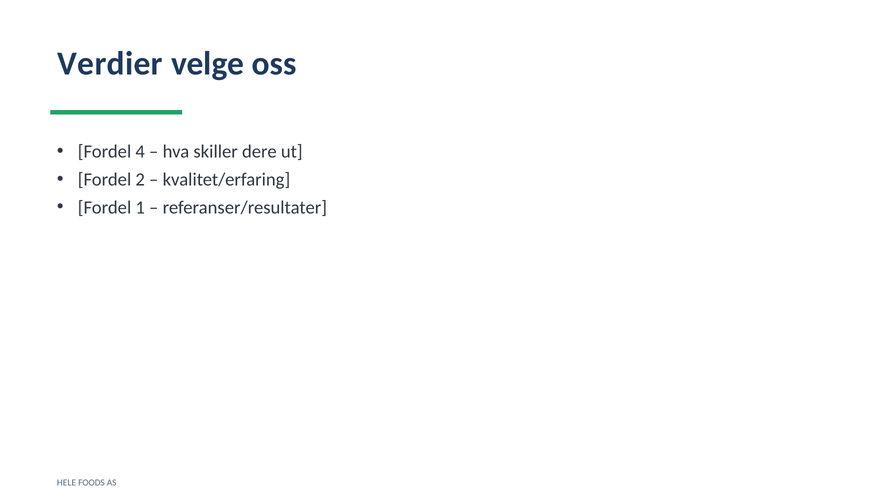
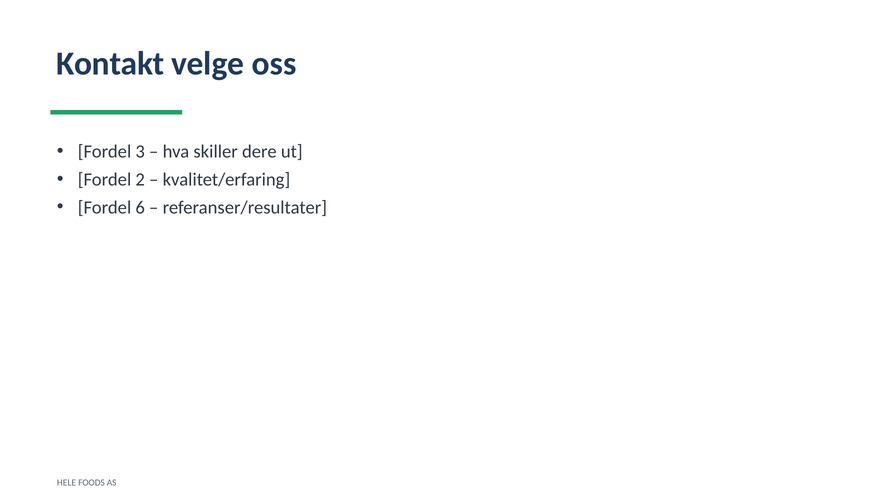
Verdier: Verdier -> Kontakt
4: 4 -> 3
1: 1 -> 6
